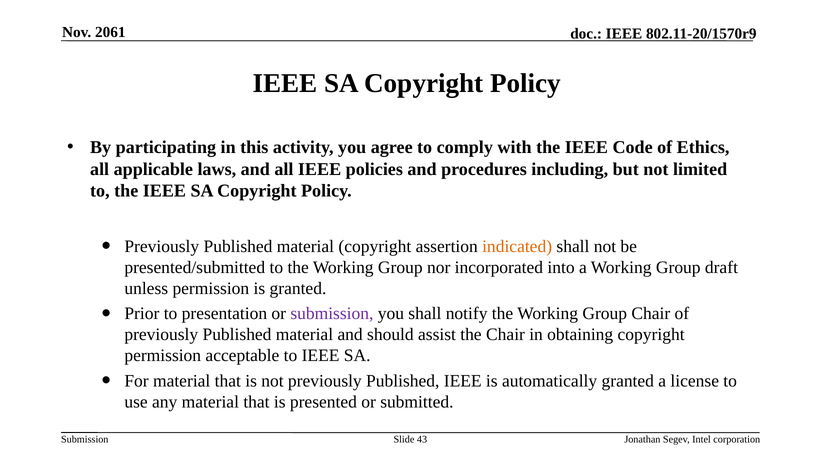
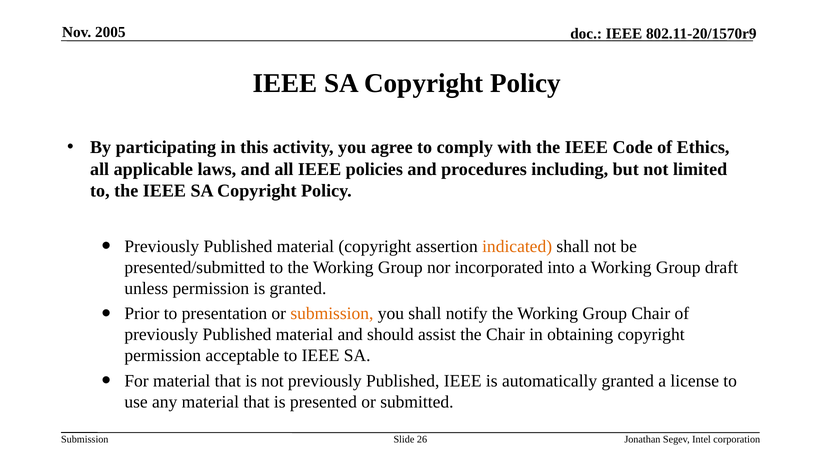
2061: 2061 -> 2005
submission at (332, 314) colour: purple -> orange
43: 43 -> 26
